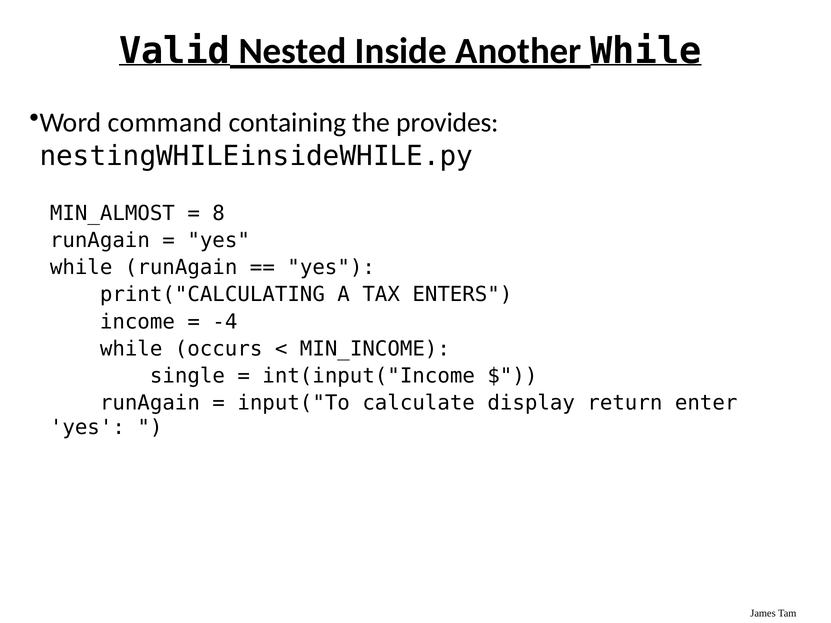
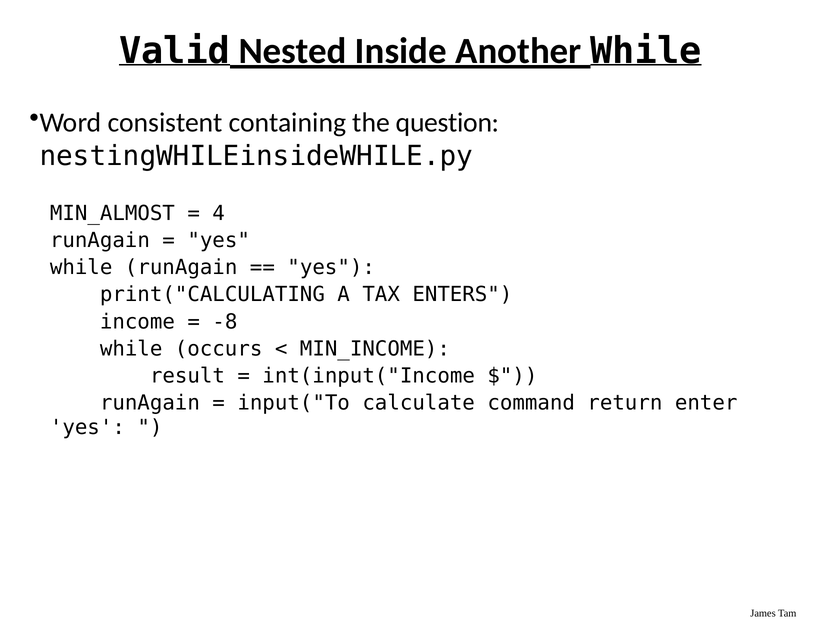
command: command -> consistent
provides: provides -> question
8: 8 -> 4
-4: -4 -> -8
single: single -> result
display: display -> command
